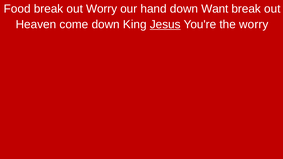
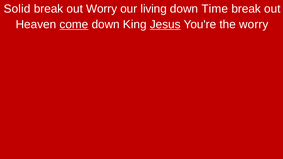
Food: Food -> Solid
hand: hand -> living
Want: Want -> Time
come underline: none -> present
